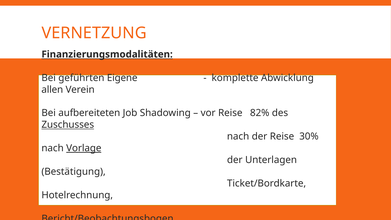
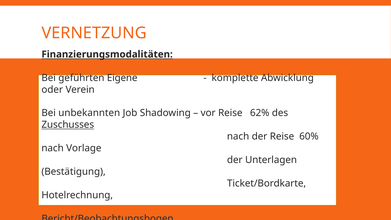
allen: allen -> oder
aufbereiteten: aufbereiteten -> unbekannten
82%: 82% -> 62%
30%: 30% -> 60%
Vorlage underline: present -> none
